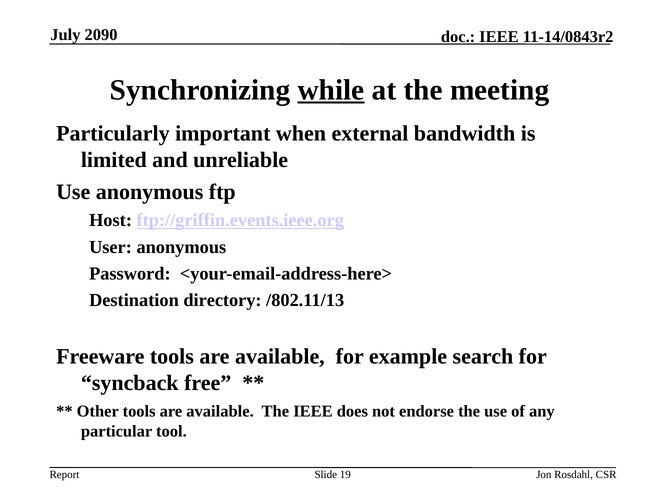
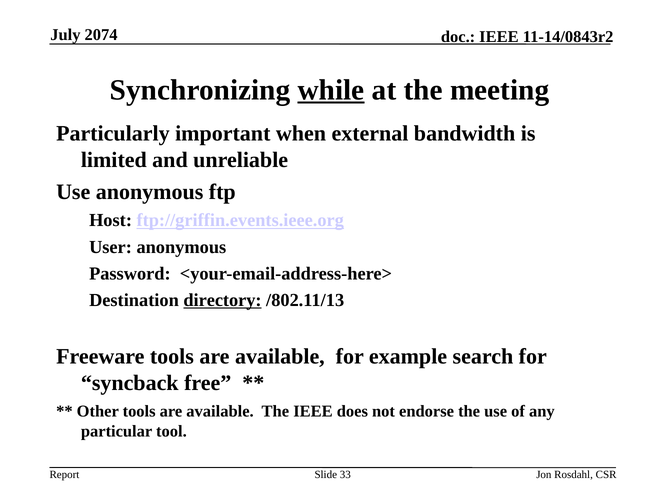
2090: 2090 -> 2074
directory underline: none -> present
19: 19 -> 33
